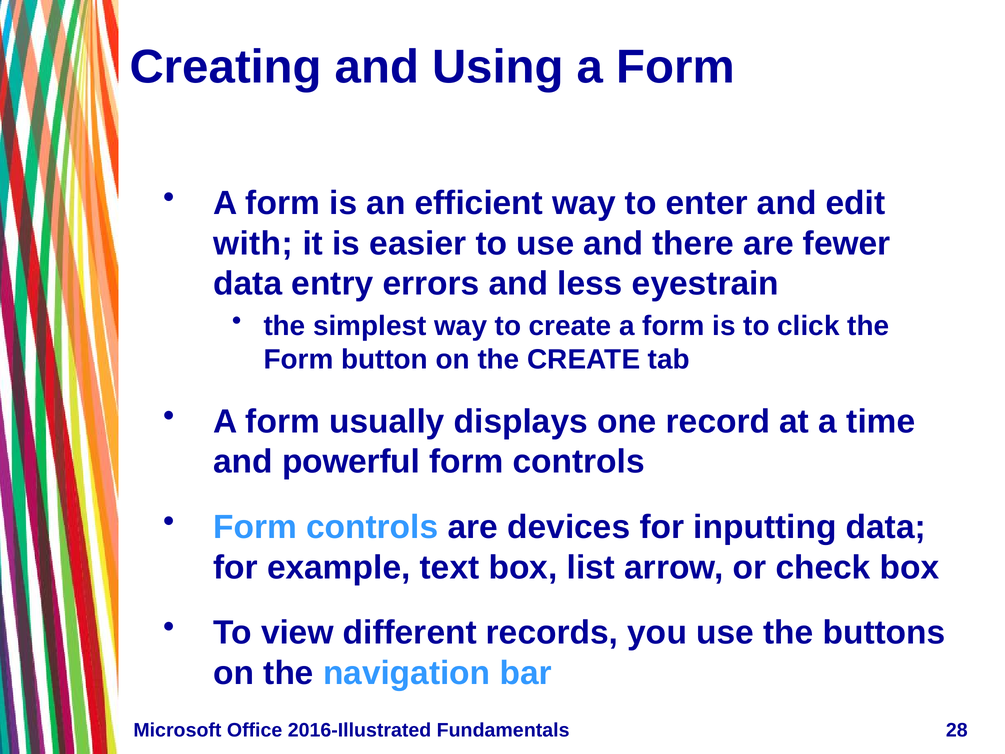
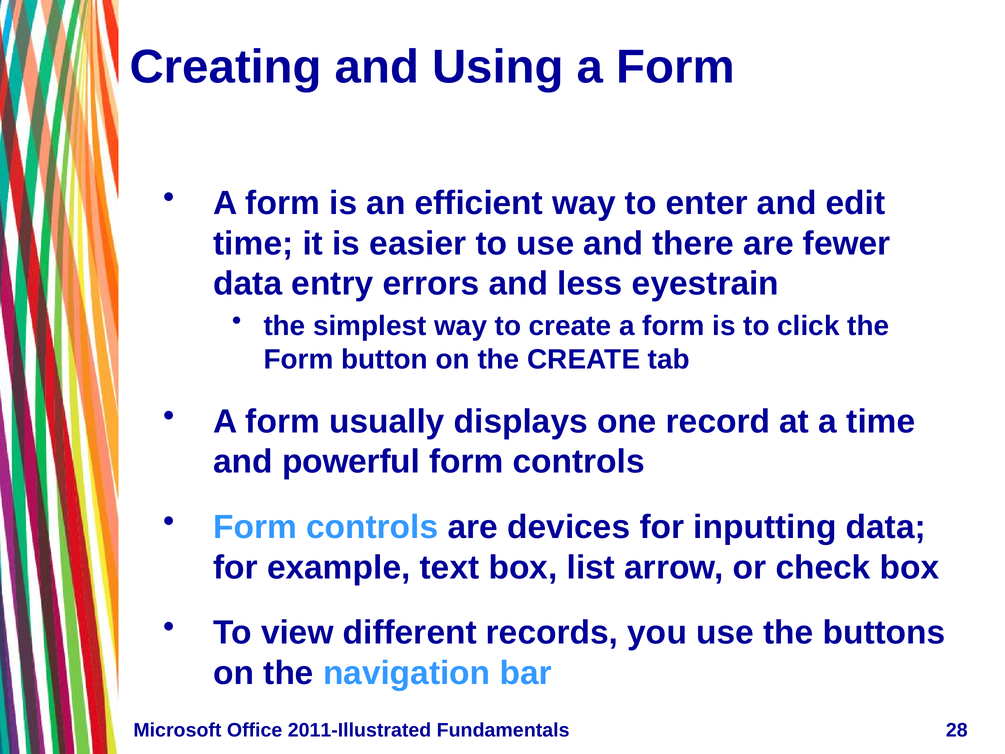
with at (253, 243): with -> time
2016-Illustrated: 2016-Illustrated -> 2011-Illustrated
